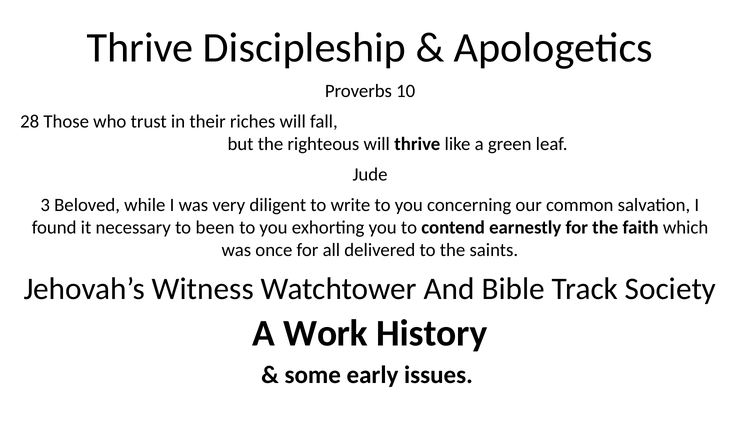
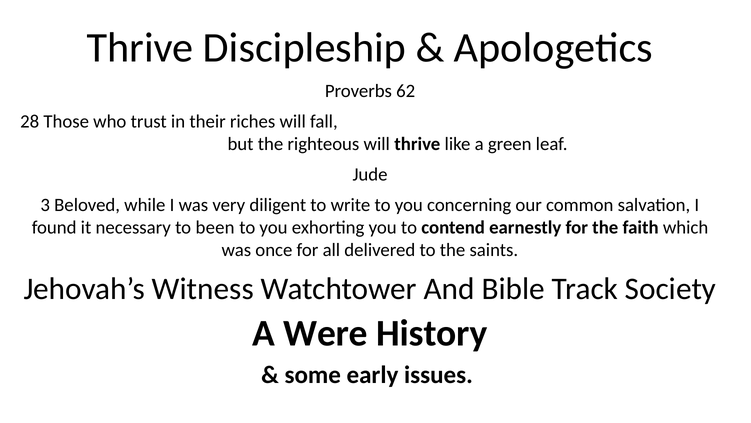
10: 10 -> 62
Work: Work -> Were
